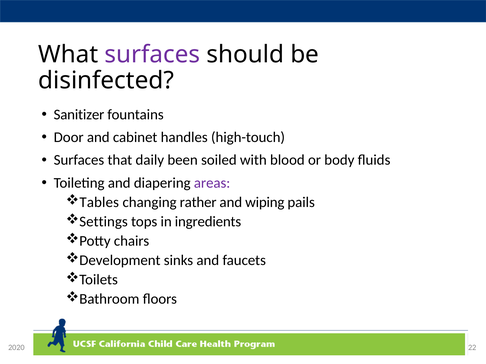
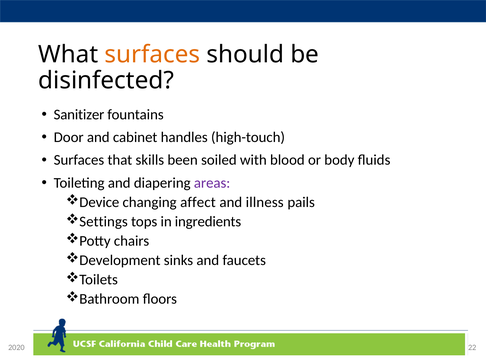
surfaces at (152, 54) colour: purple -> orange
daily: daily -> skills
Tables: Tables -> Device
rather: rather -> affect
wiping: wiping -> illness
